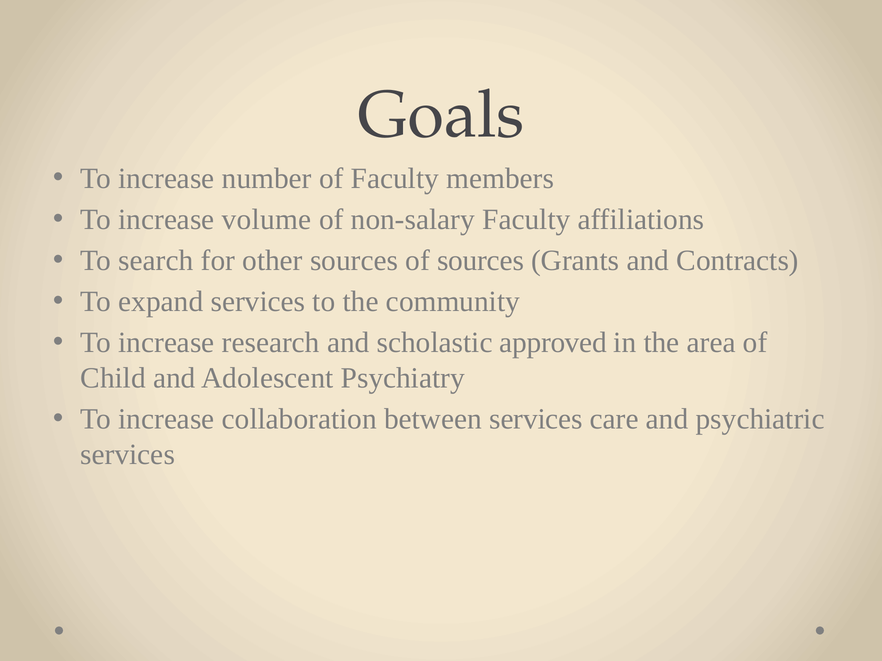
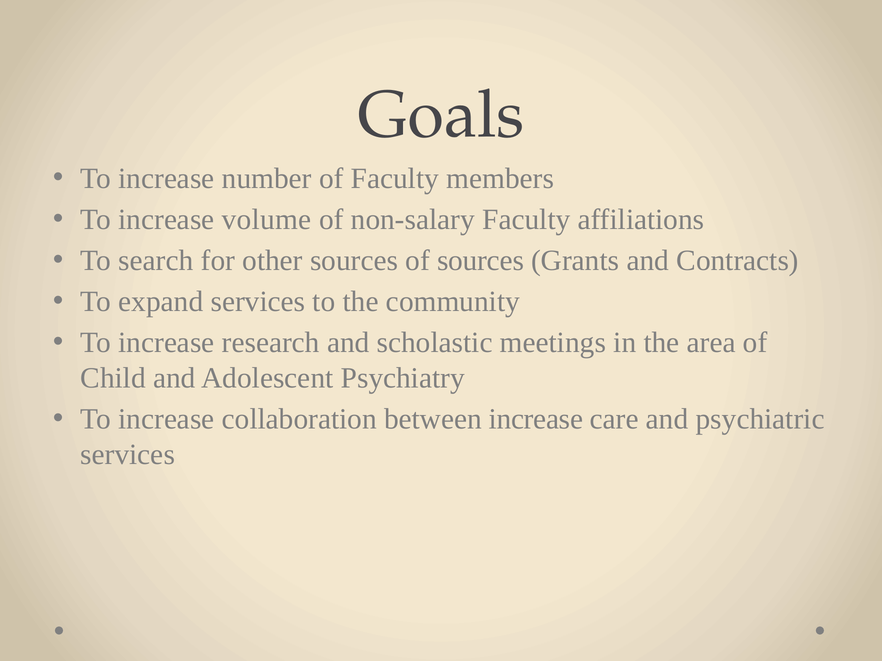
approved: approved -> meetings
between services: services -> increase
